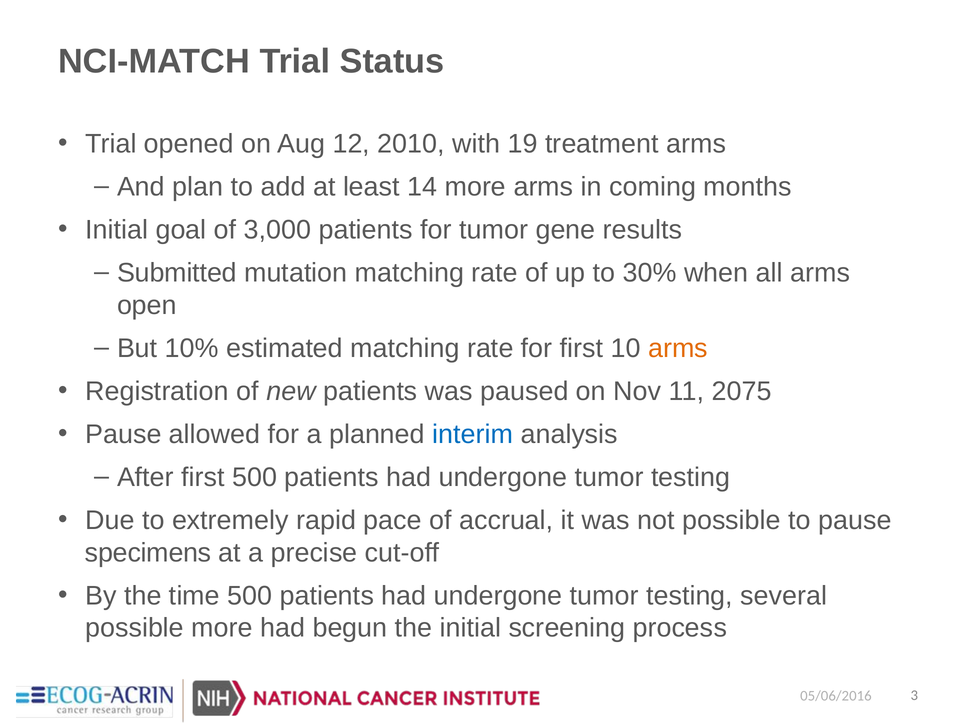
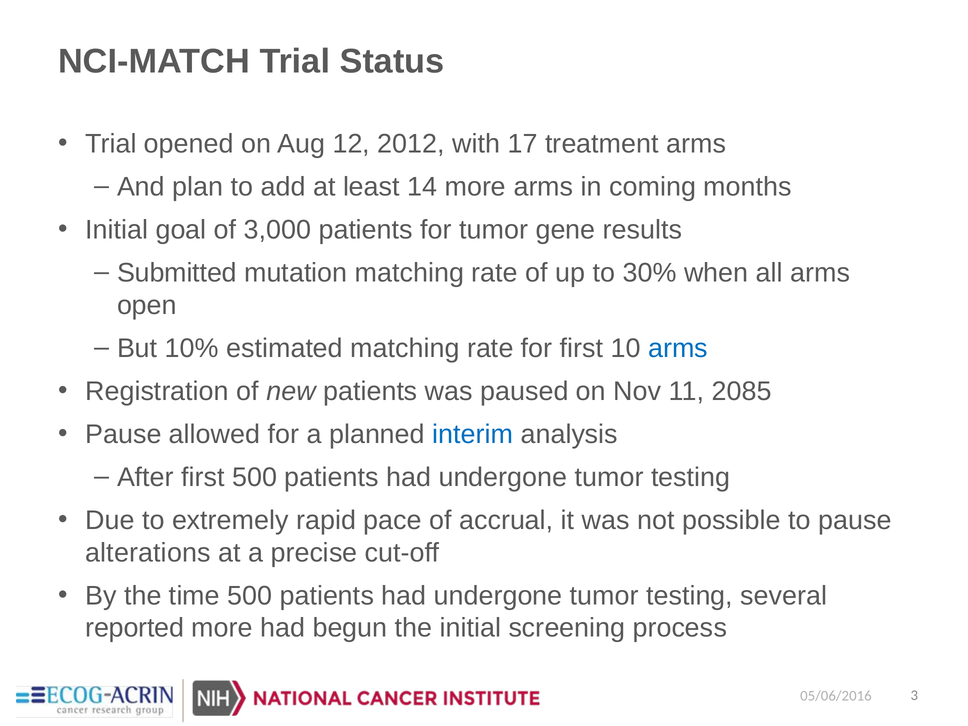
2010: 2010 -> 2012
19: 19 -> 17
arms at (678, 348) colour: orange -> blue
2075: 2075 -> 2085
specimens: specimens -> alterations
possible at (135, 628): possible -> reported
